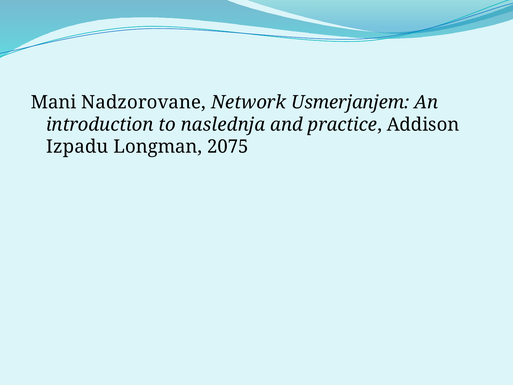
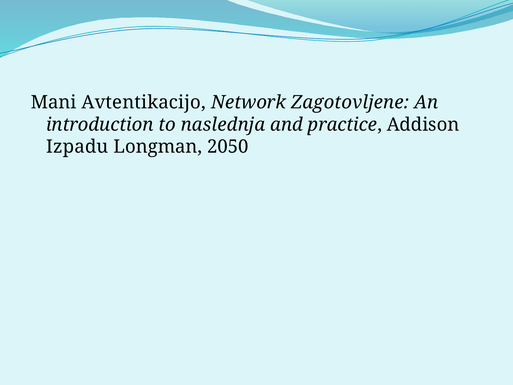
Nadzorovane: Nadzorovane -> Avtentikacijo
Usmerjanjem: Usmerjanjem -> Zagotovljene
2075: 2075 -> 2050
